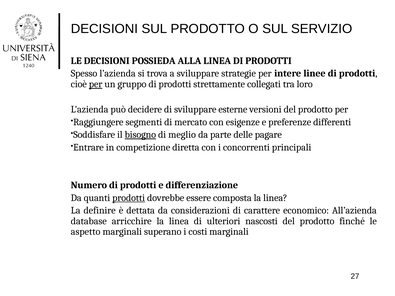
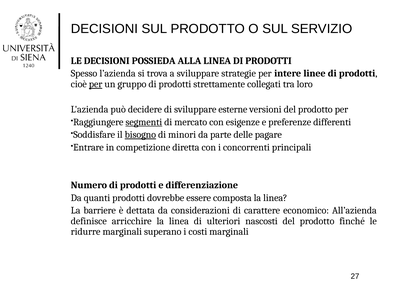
segmenti underline: none -> present
meglio: meglio -> minori
prodotti at (129, 198) underline: present -> none
definire: definire -> barriere
database: database -> definisce
aspetto: aspetto -> ridurre
